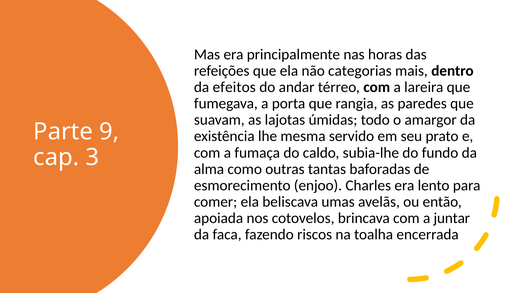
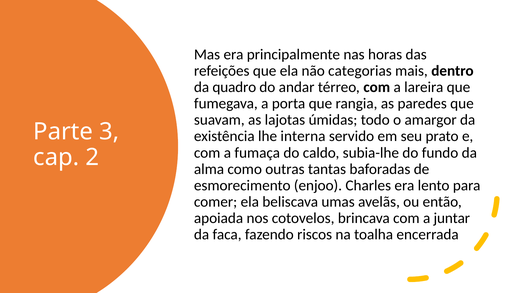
efeitos: efeitos -> quadro
9: 9 -> 3
mesma: mesma -> interna
3: 3 -> 2
